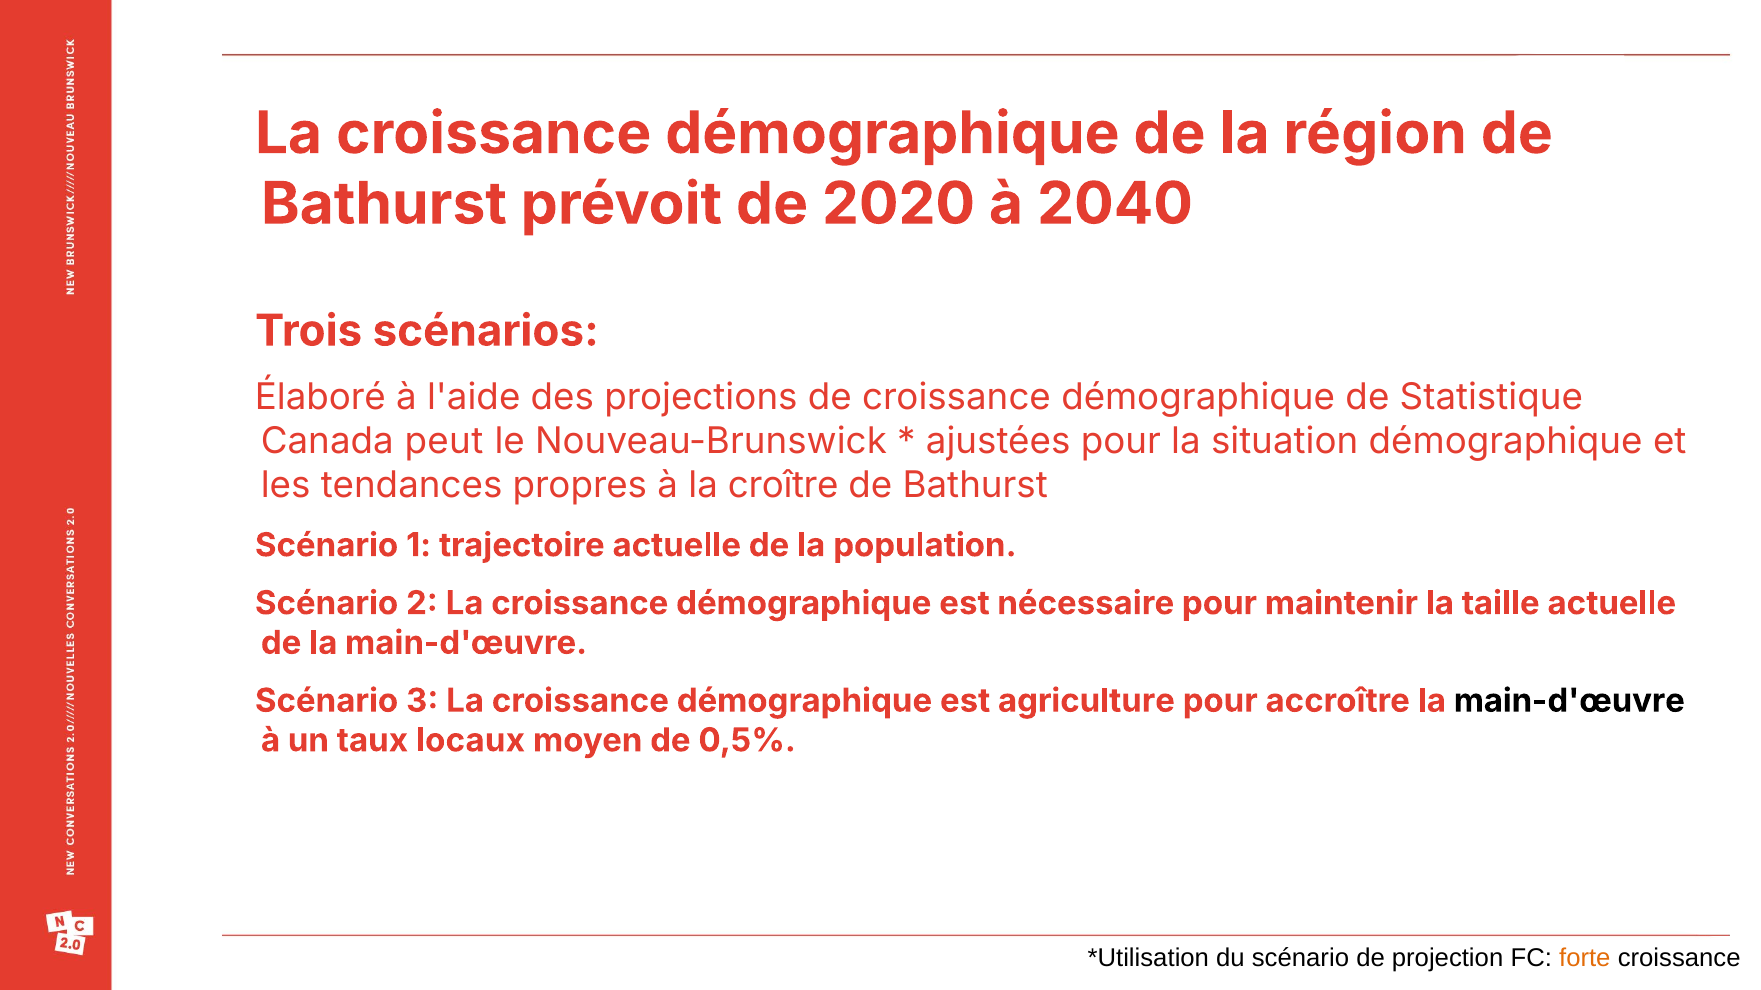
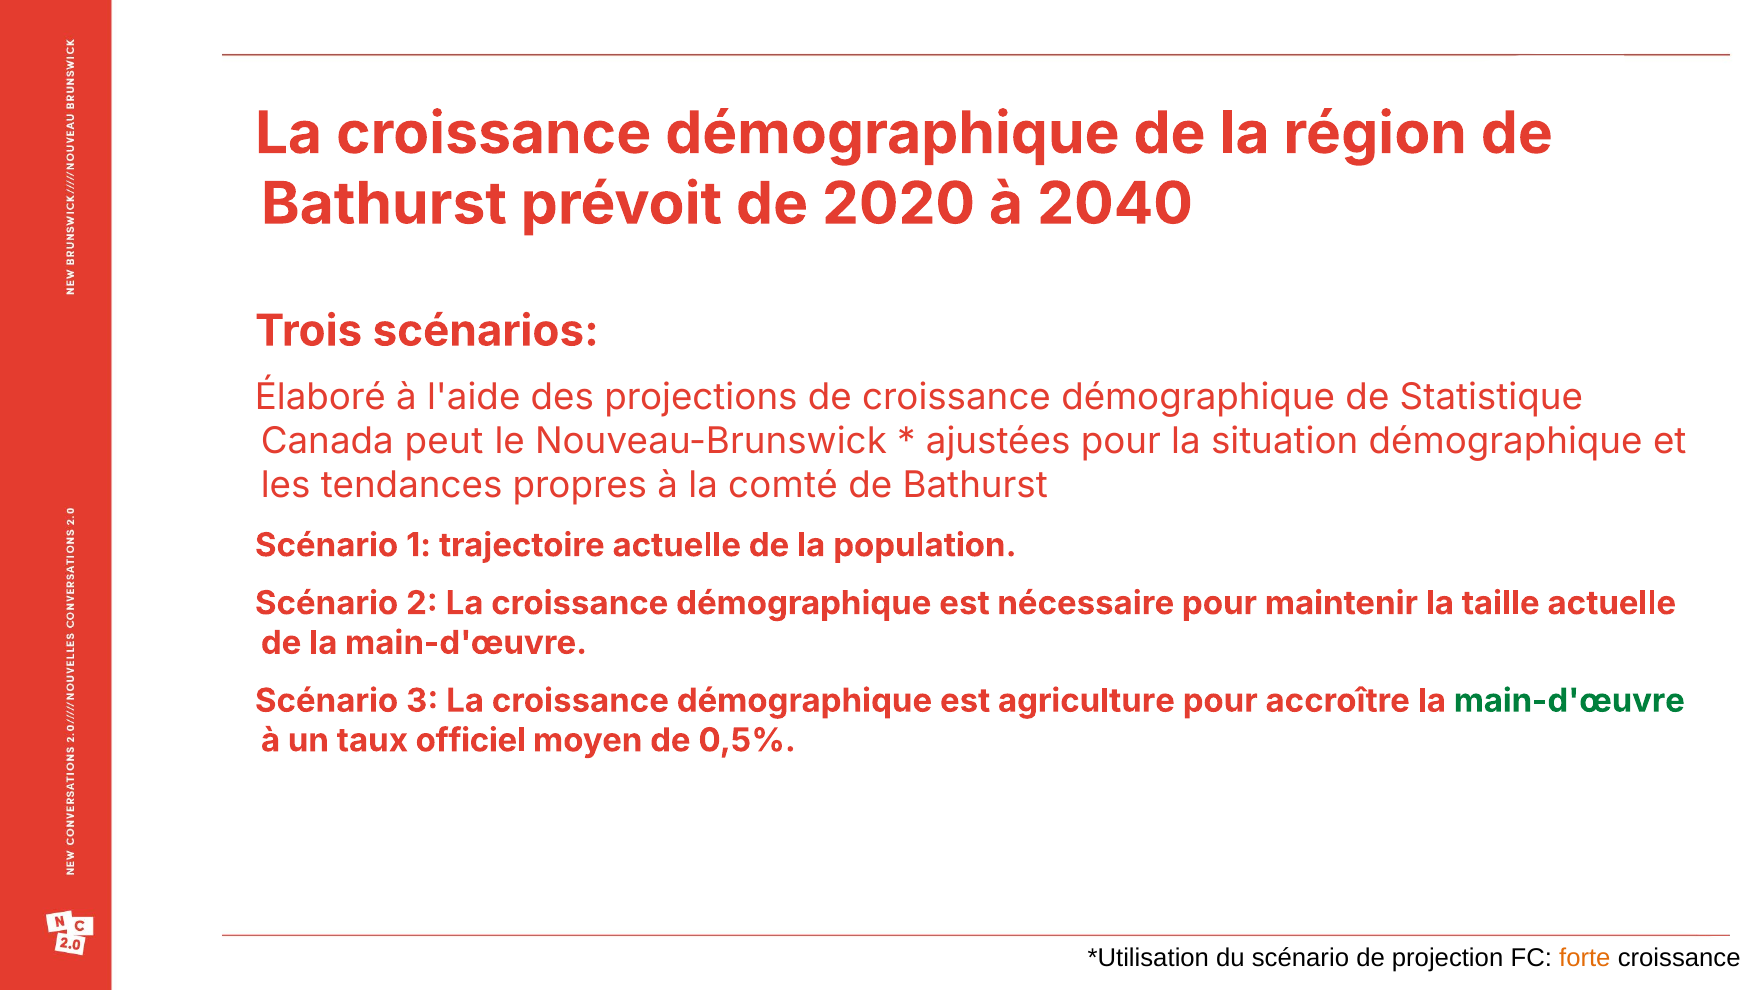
croître: croître -> comté
main-d'œuvre at (1569, 701) colour: black -> green
locaux: locaux -> officiel
